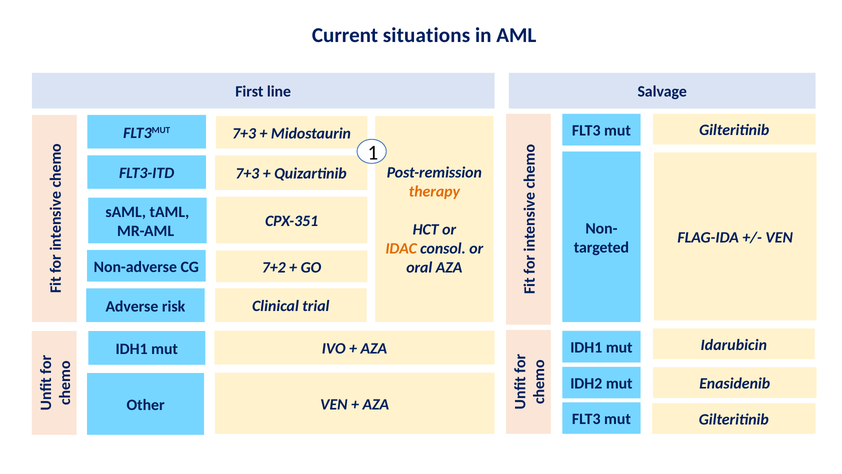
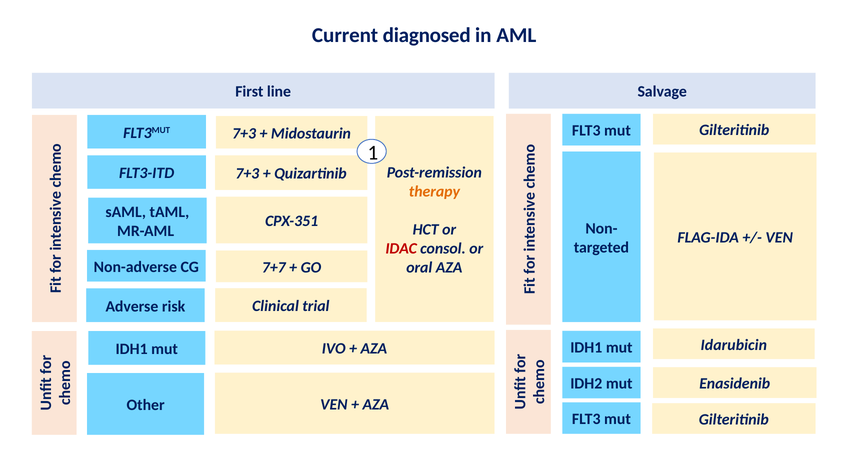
situations: situations -> diagnosed
IDAC colour: orange -> red
7+2: 7+2 -> 7+7
